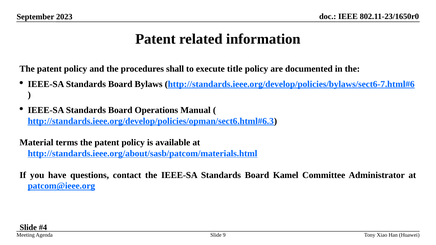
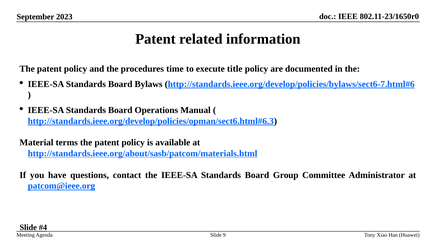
shall: shall -> time
Kamel: Kamel -> Group
